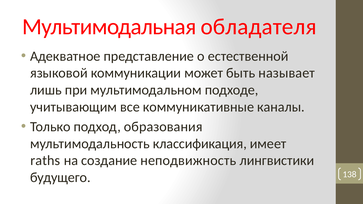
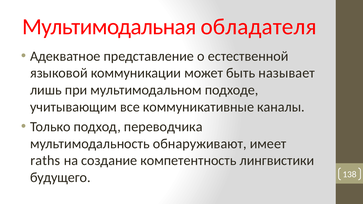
образования: образования -> переводчика
классификация: классификация -> обнаруживают
неподвижность: неподвижность -> компетентность
